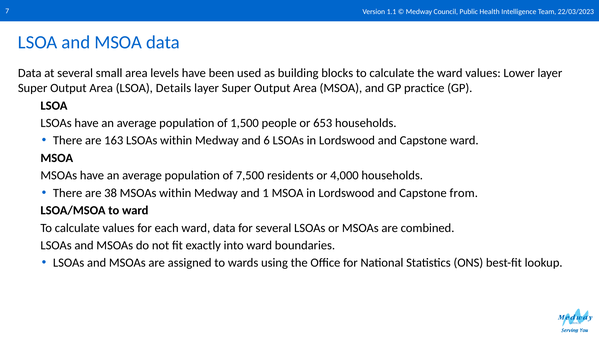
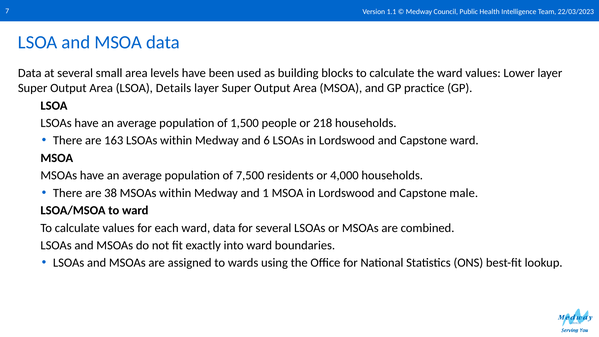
653: 653 -> 218
from: from -> male
